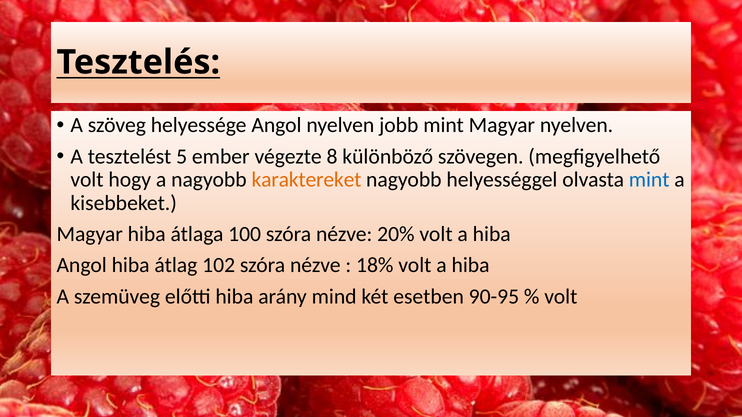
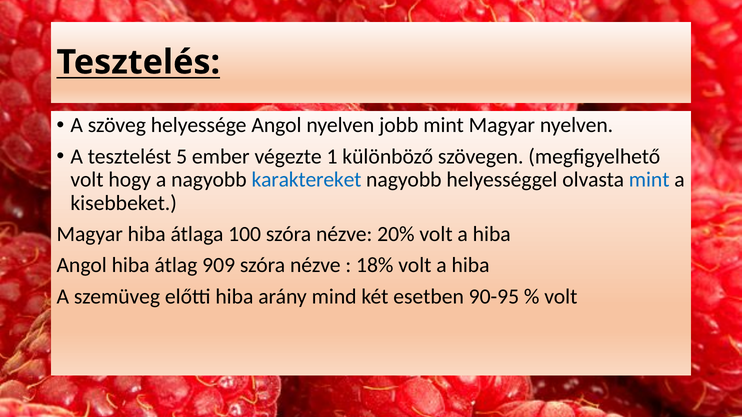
8: 8 -> 1
karaktereket colour: orange -> blue
102: 102 -> 909
